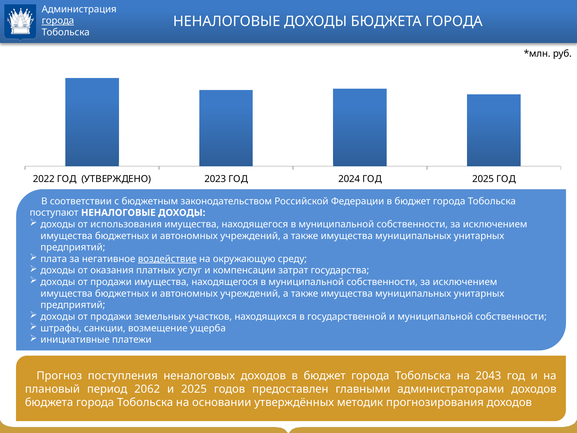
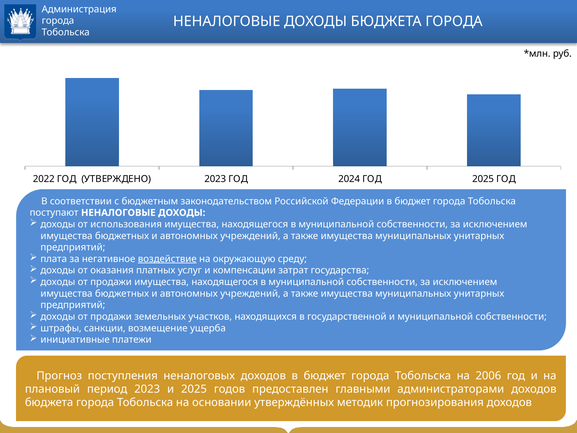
города at (58, 21) underline: present -> none
2043: 2043 -> 2006
период 2062: 2062 -> 2023
